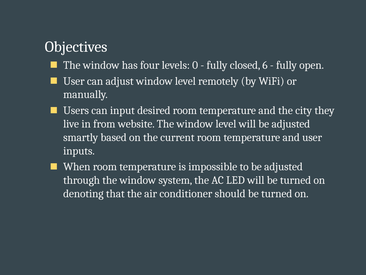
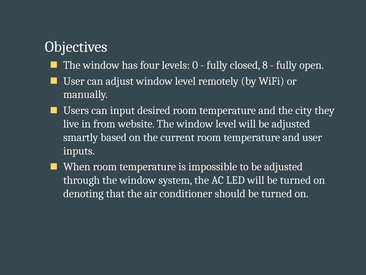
6: 6 -> 8
